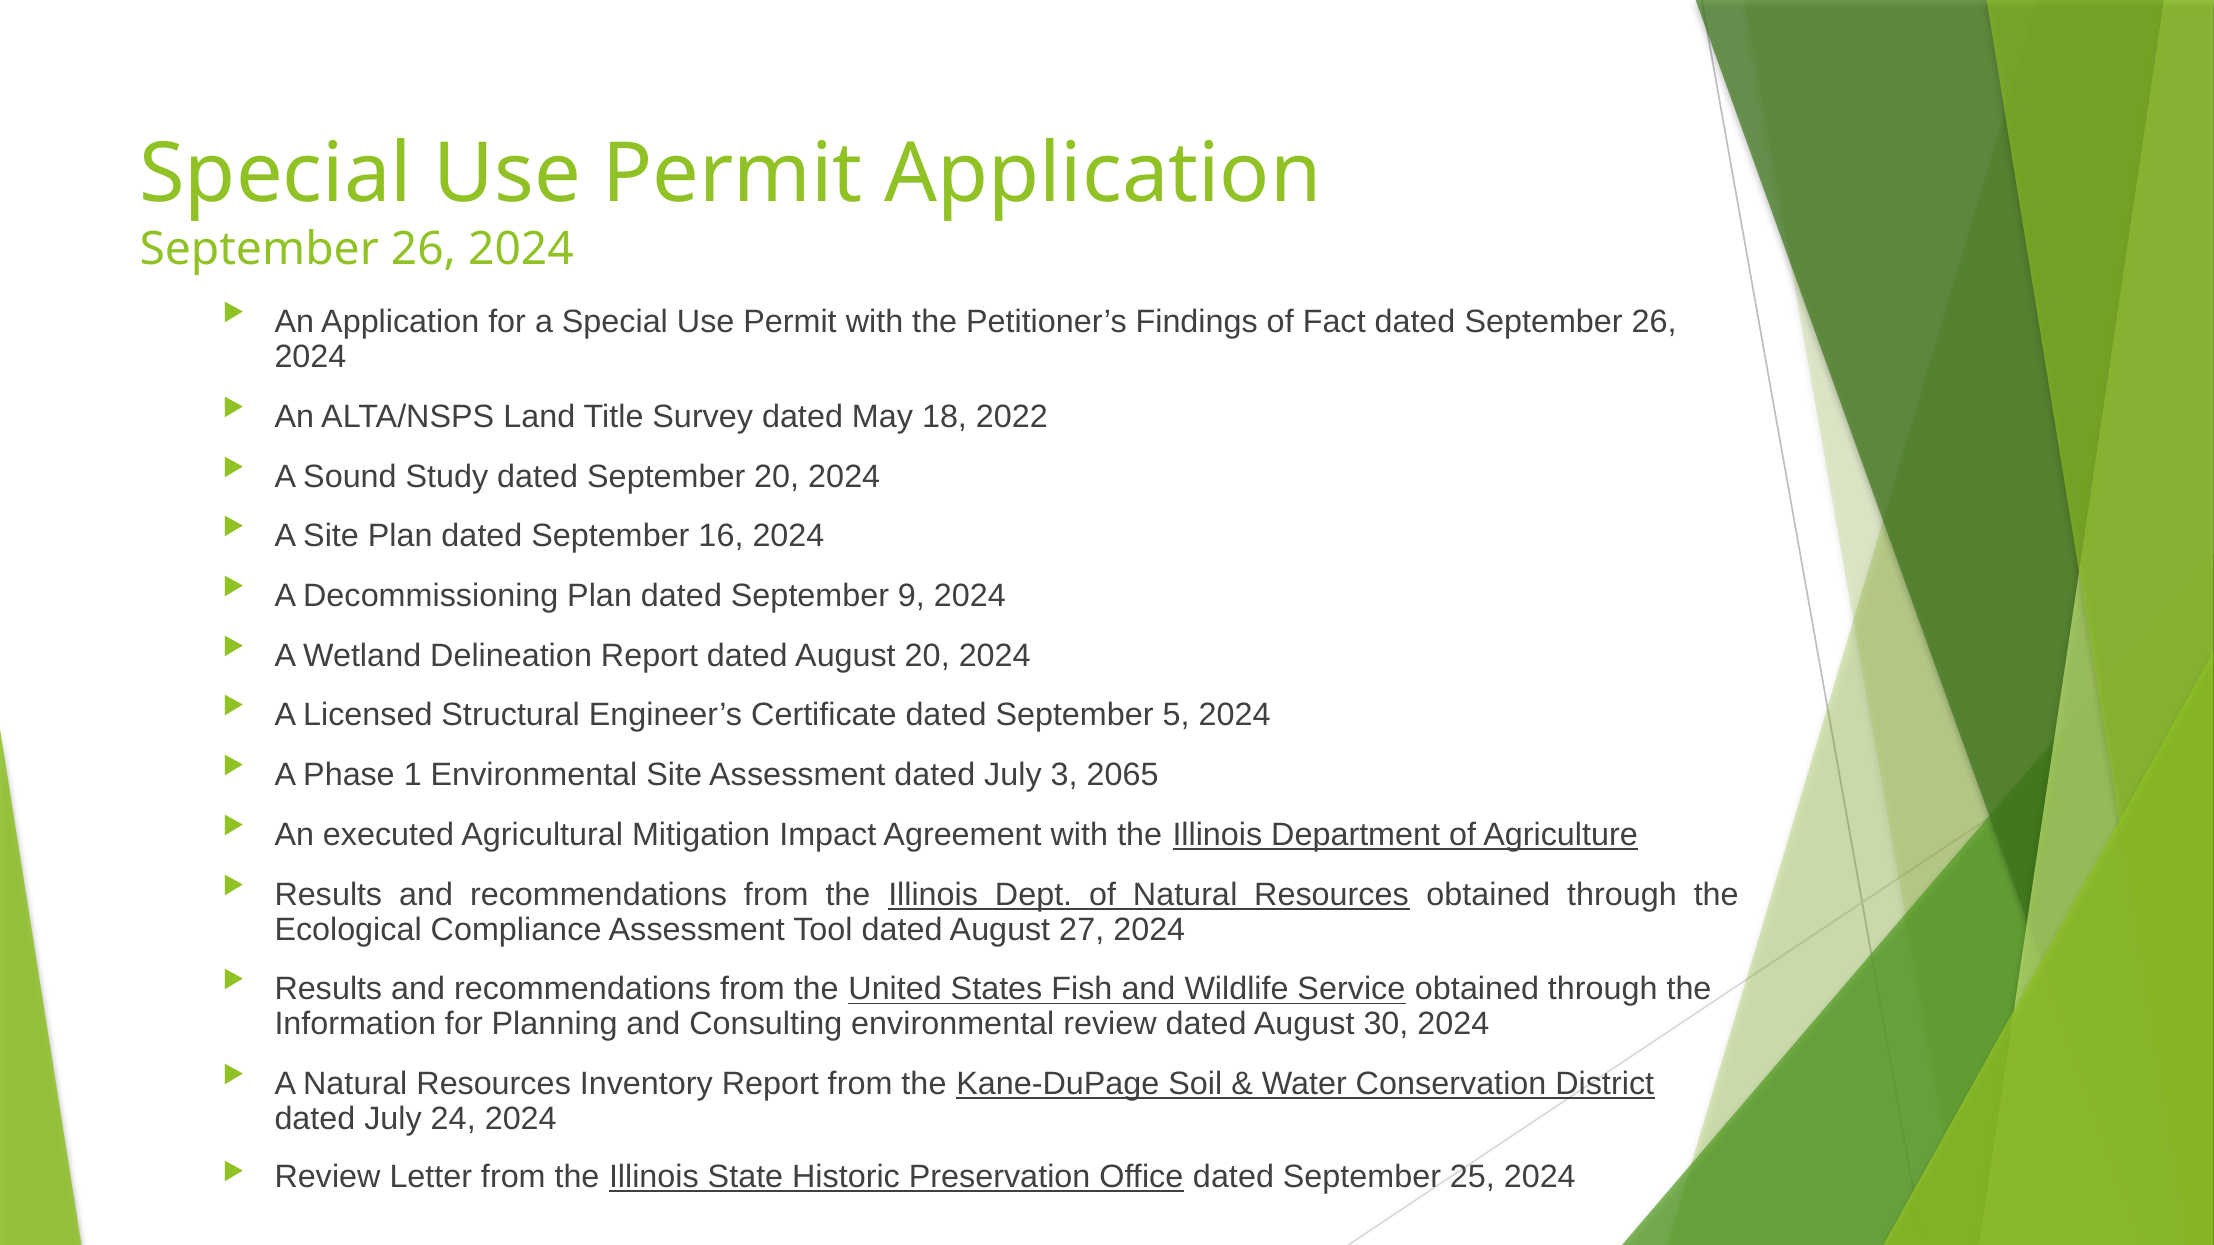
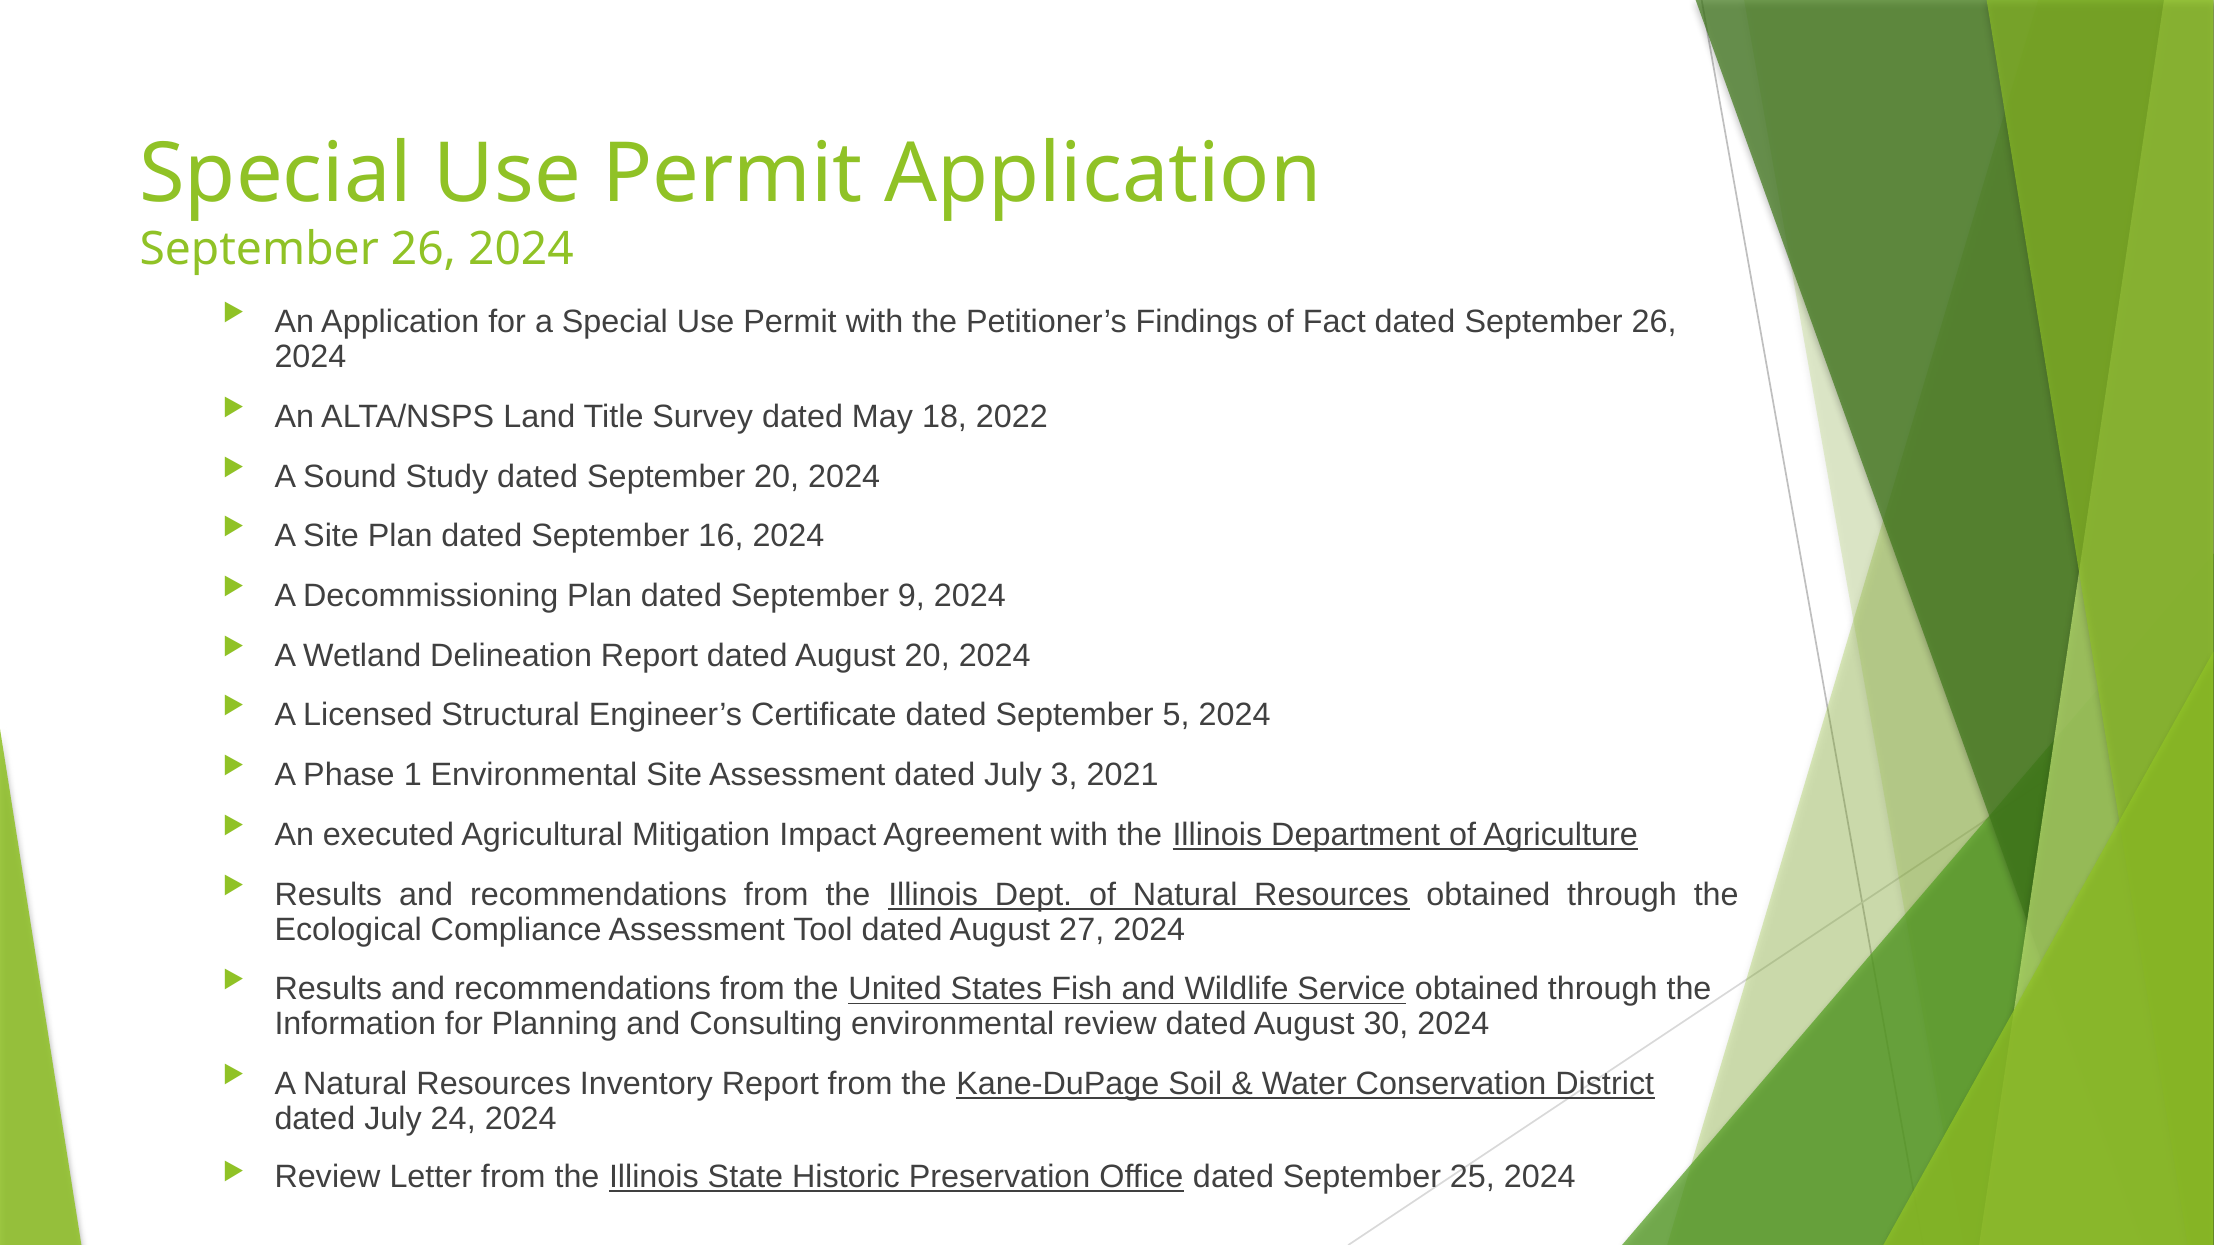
2065: 2065 -> 2021
